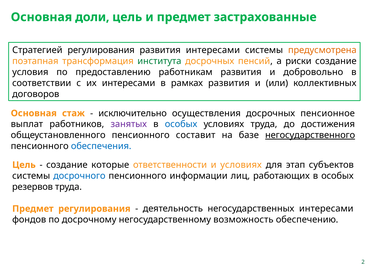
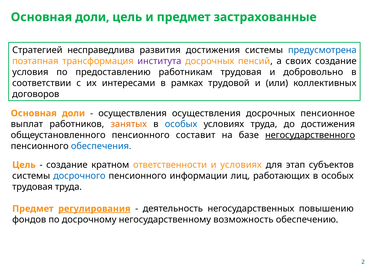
Стратегией регулирования: регулирования -> несправедлива
развития интересами: интересами -> достижения
предусмотрена colour: orange -> blue
института colour: green -> purple
риски: риски -> своих
работникам развития: развития -> трудовая
рамках развития: развития -> трудовой
стаж at (73, 113): стаж -> доли
исключительно at (133, 113): исключительно -> осуществления
занятых colour: purple -> orange
которые: которые -> кратном
резервов at (33, 187): резервов -> трудовая
регулирования at (94, 209) underline: none -> present
негосударственных интересами: интересами -> повышению
